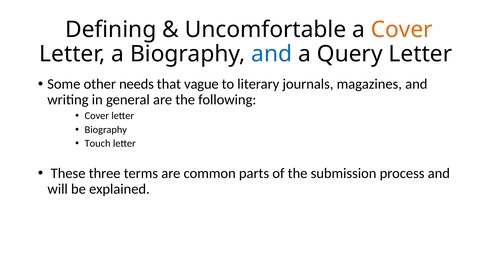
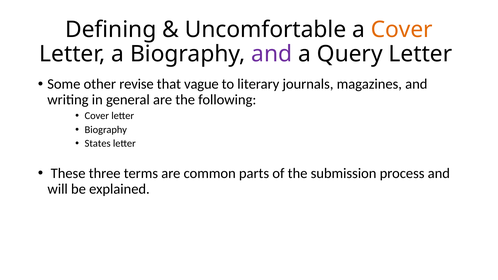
and at (272, 54) colour: blue -> purple
needs: needs -> revise
Touch: Touch -> States
